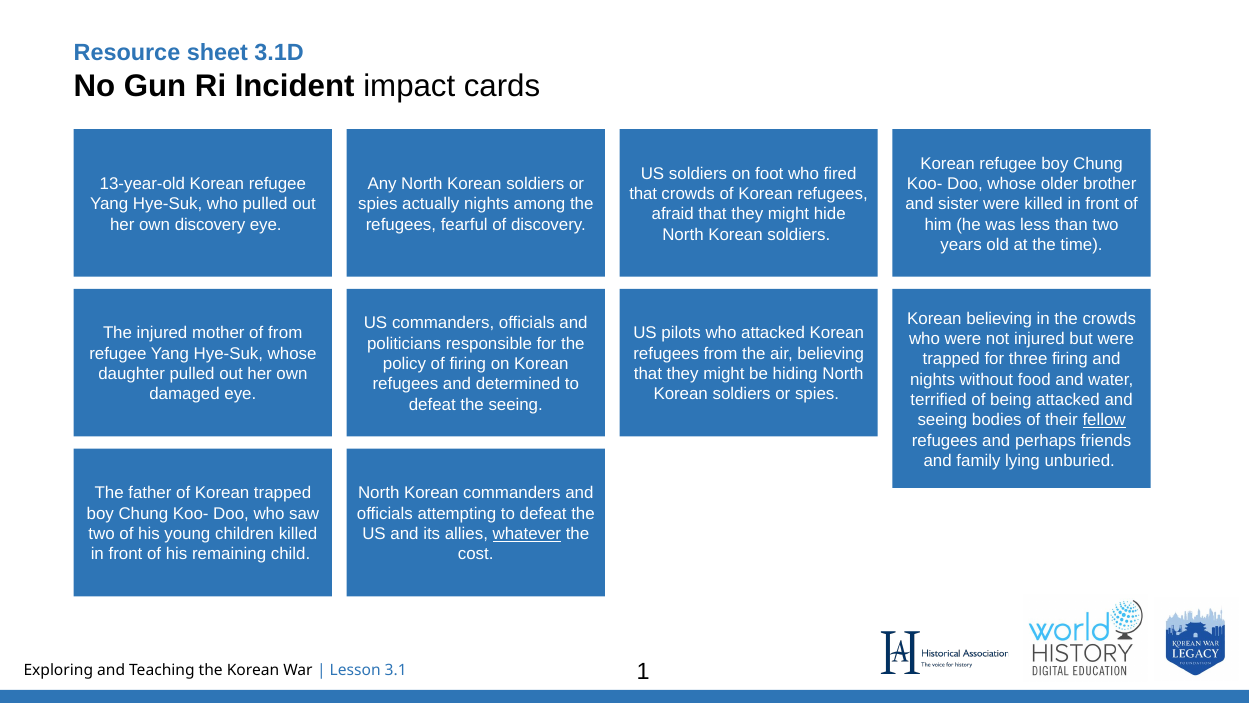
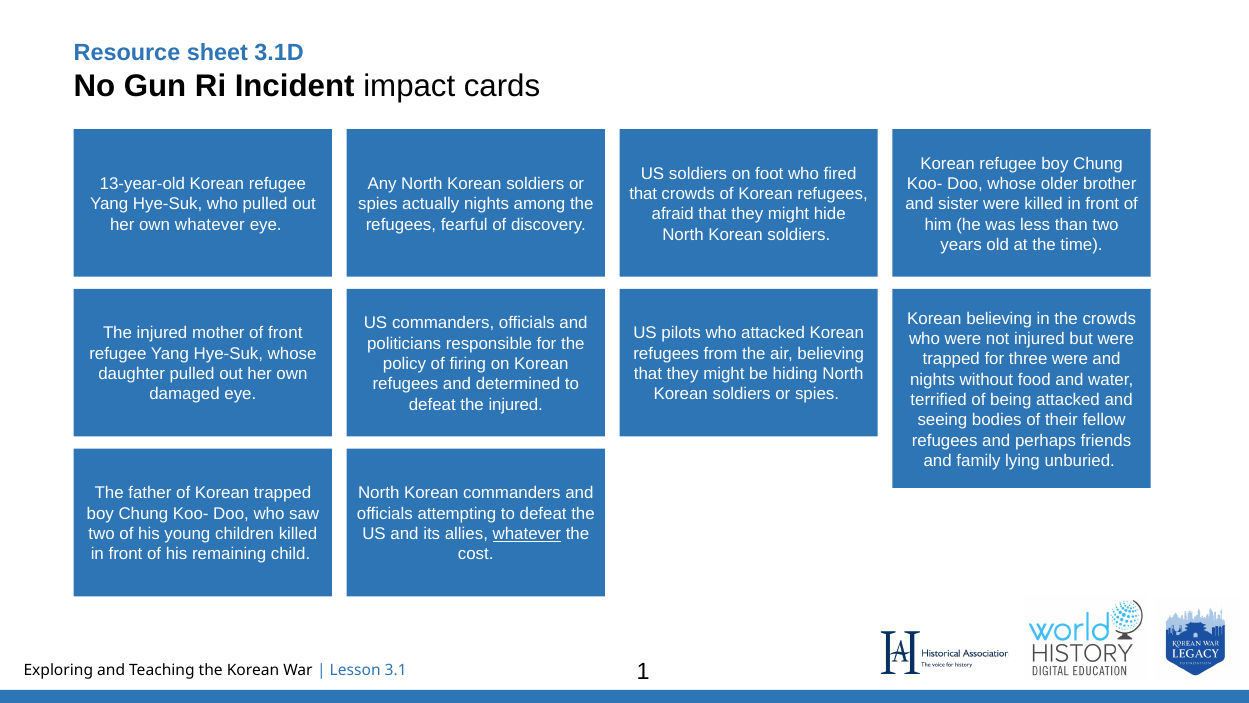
own discovery: discovery -> whatever
of from: from -> front
three firing: firing -> were
defeat the seeing: seeing -> injured
fellow underline: present -> none
